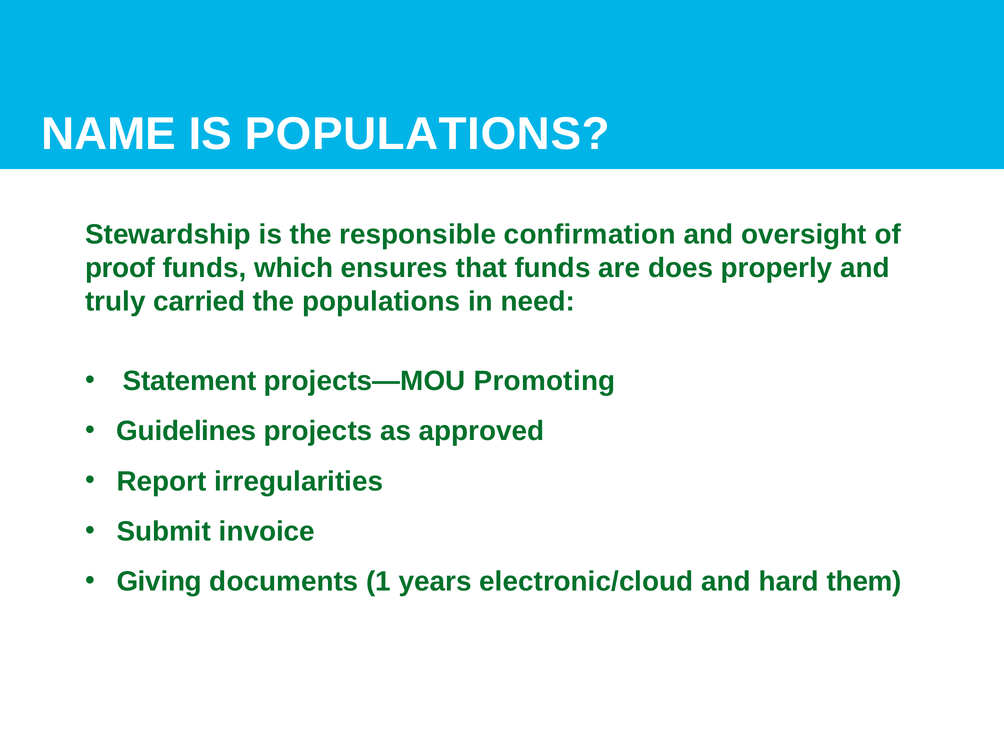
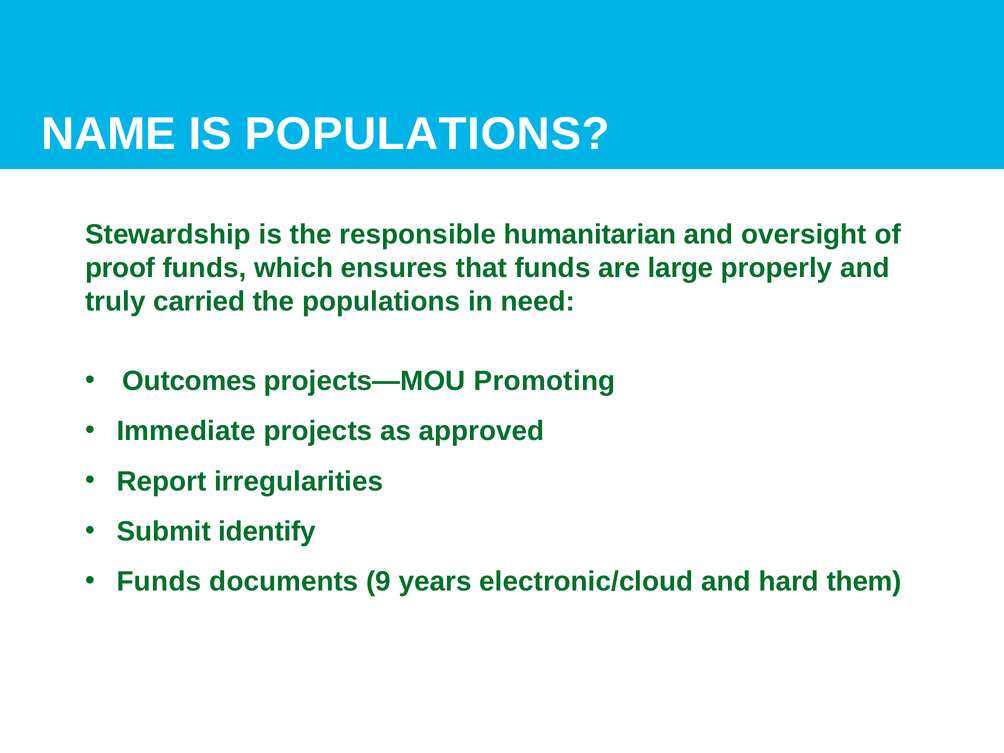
confirmation: confirmation -> humanitarian
does: does -> large
Statement: Statement -> Outcomes
Guidelines: Guidelines -> Immediate
invoice: invoice -> identify
Giving at (159, 582): Giving -> Funds
1: 1 -> 9
